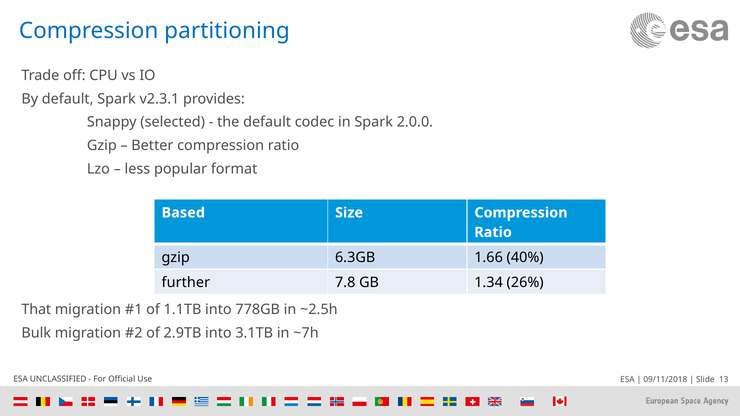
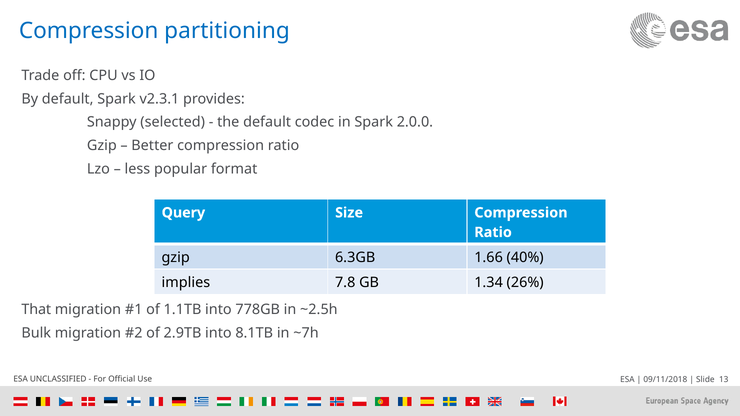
Based: Based -> Query
further: further -> implies
3.1TB: 3.1TB -> 8.1TB
